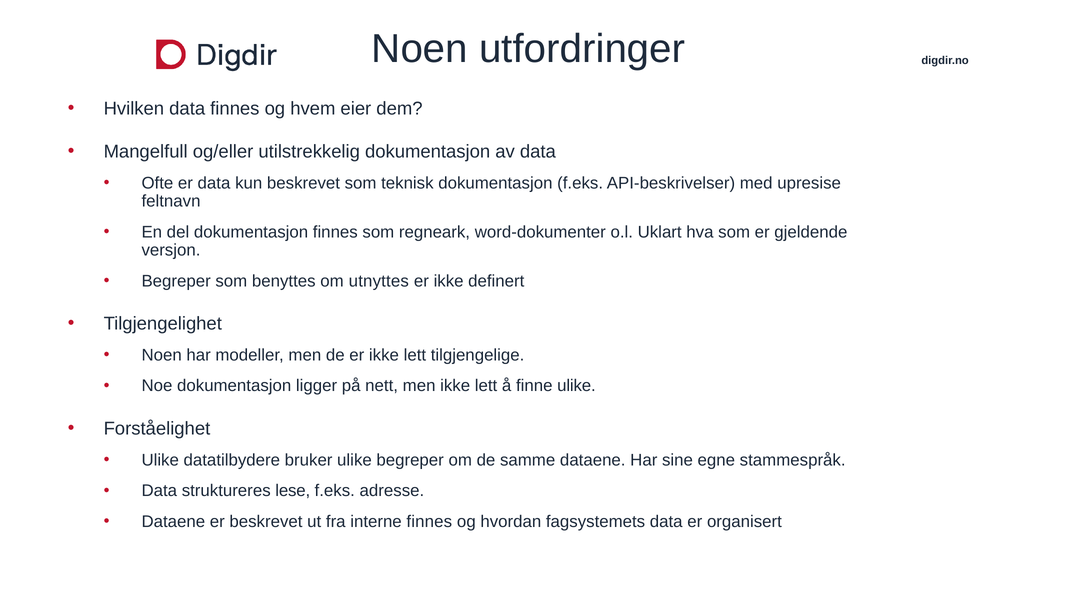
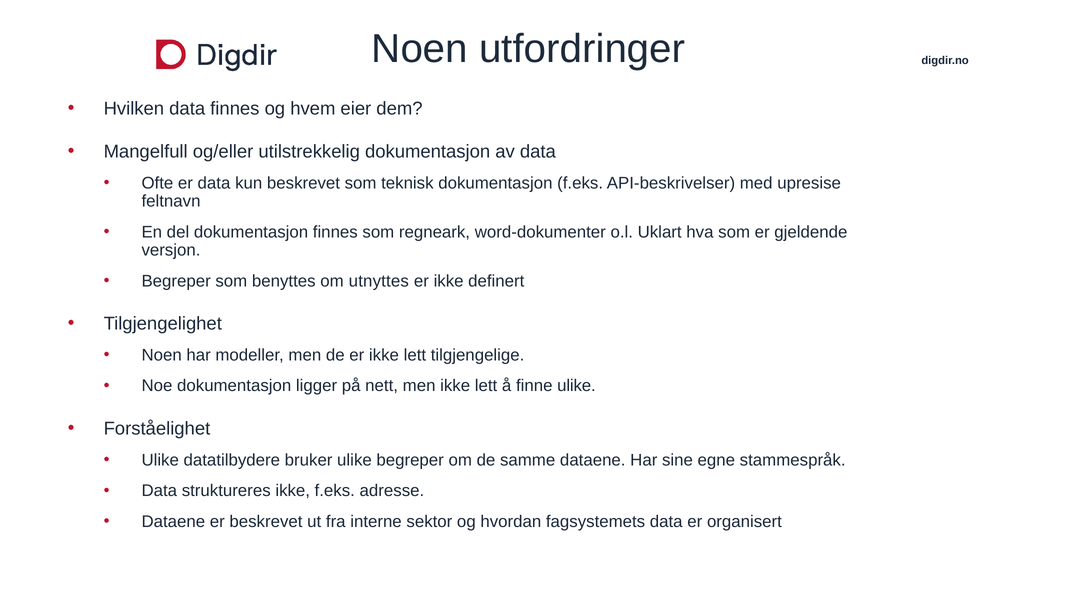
struktureres lese: lese -> ikke
interne finnes: finnes -> sektor
